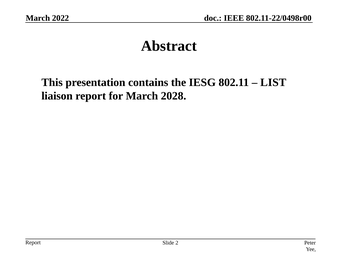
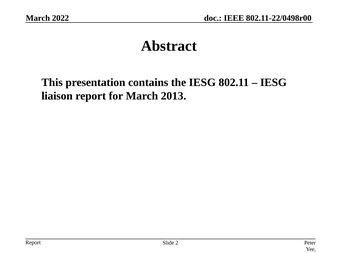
LIST at (273, 82): LIST -> IESG
2028: 2028 -> 2013
